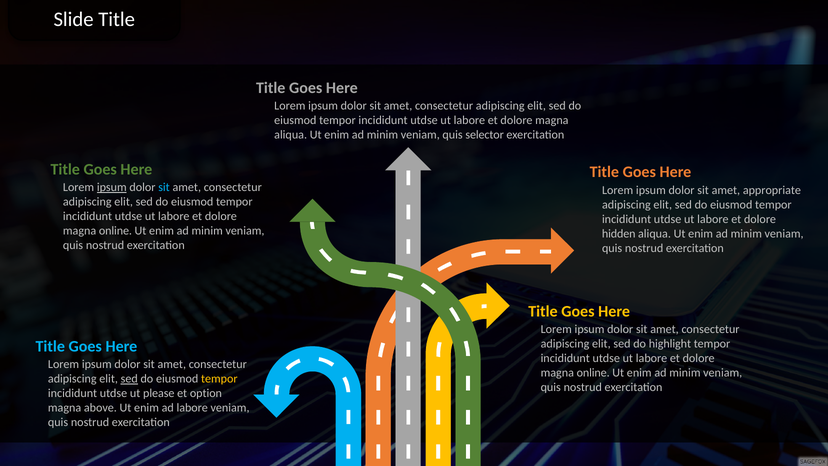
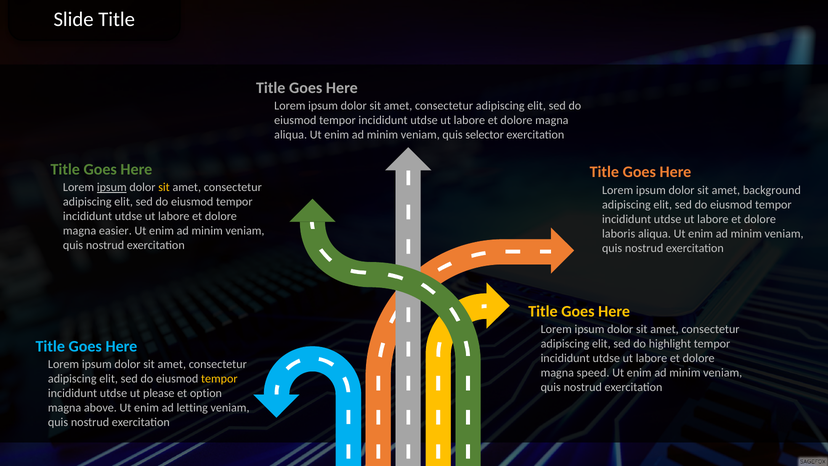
sit at (164, 187) colour: light blue -> yellow
appropriate: appropriate -> background
online at (115, 231): online -> easier
hidden: hidden -> laboris
online at (593, 373): online -> speed
sed at (129, 379) underline: present -> none
ad labore: labore -> letting
